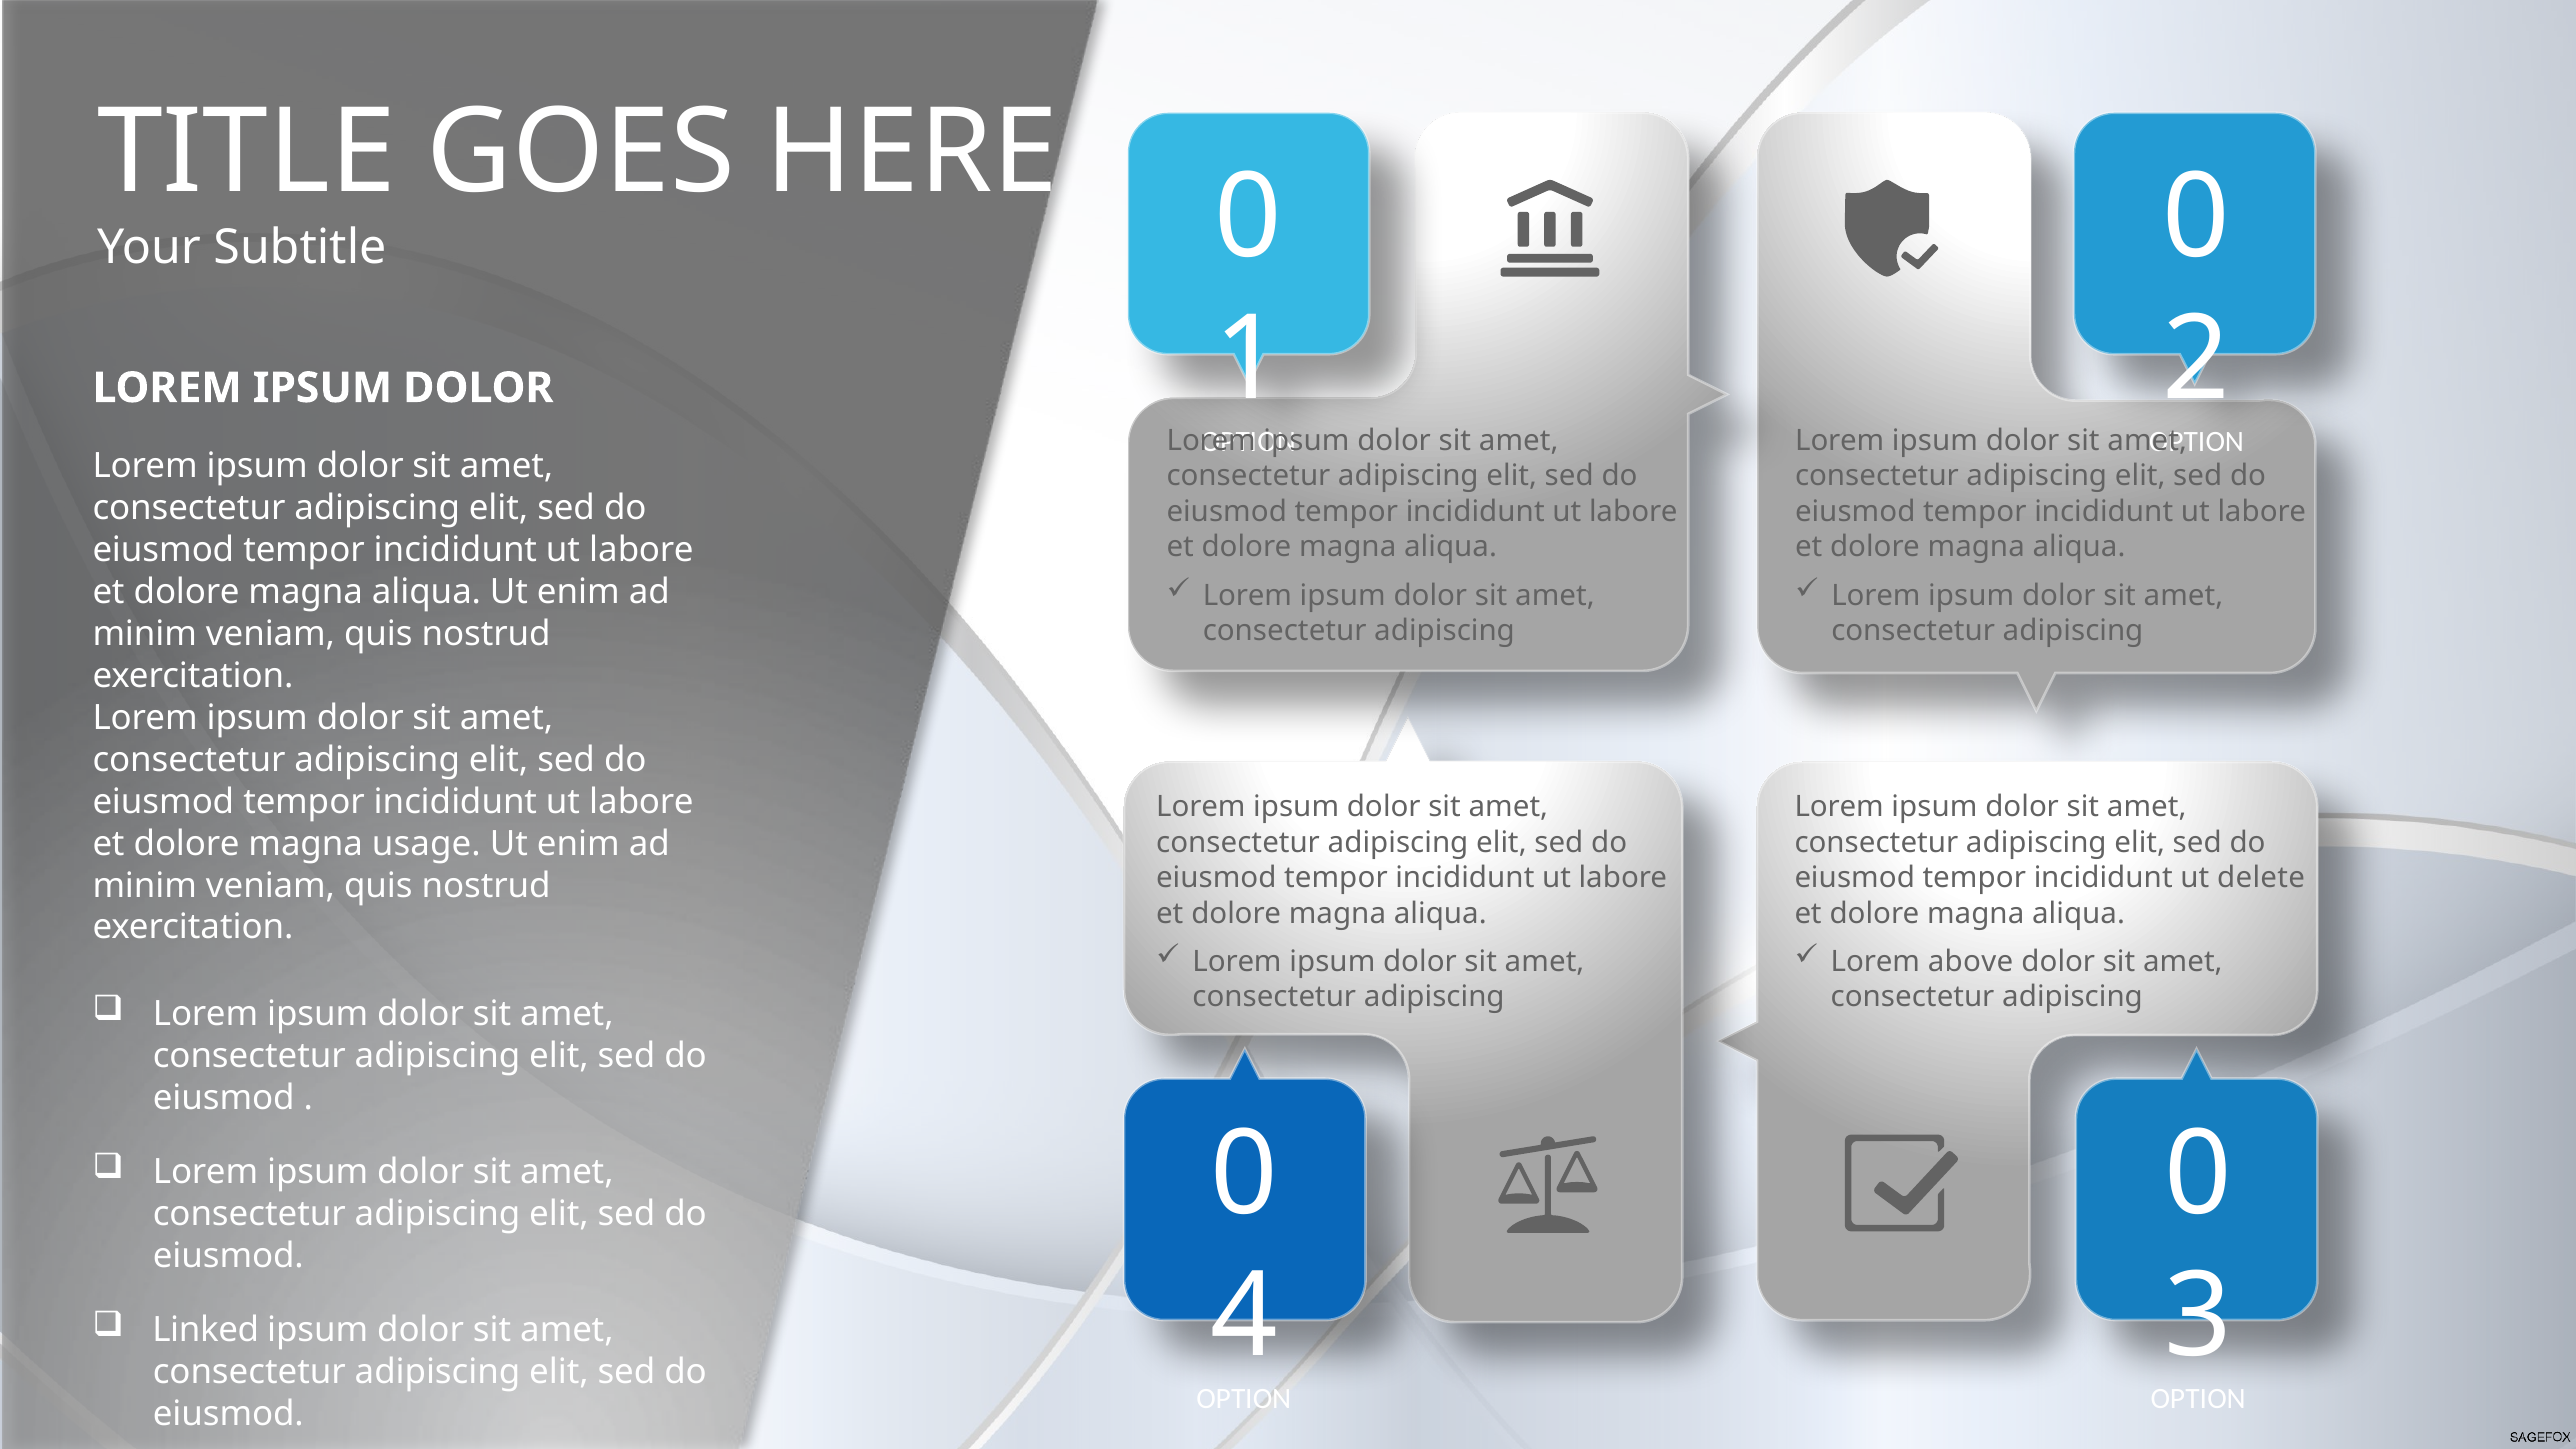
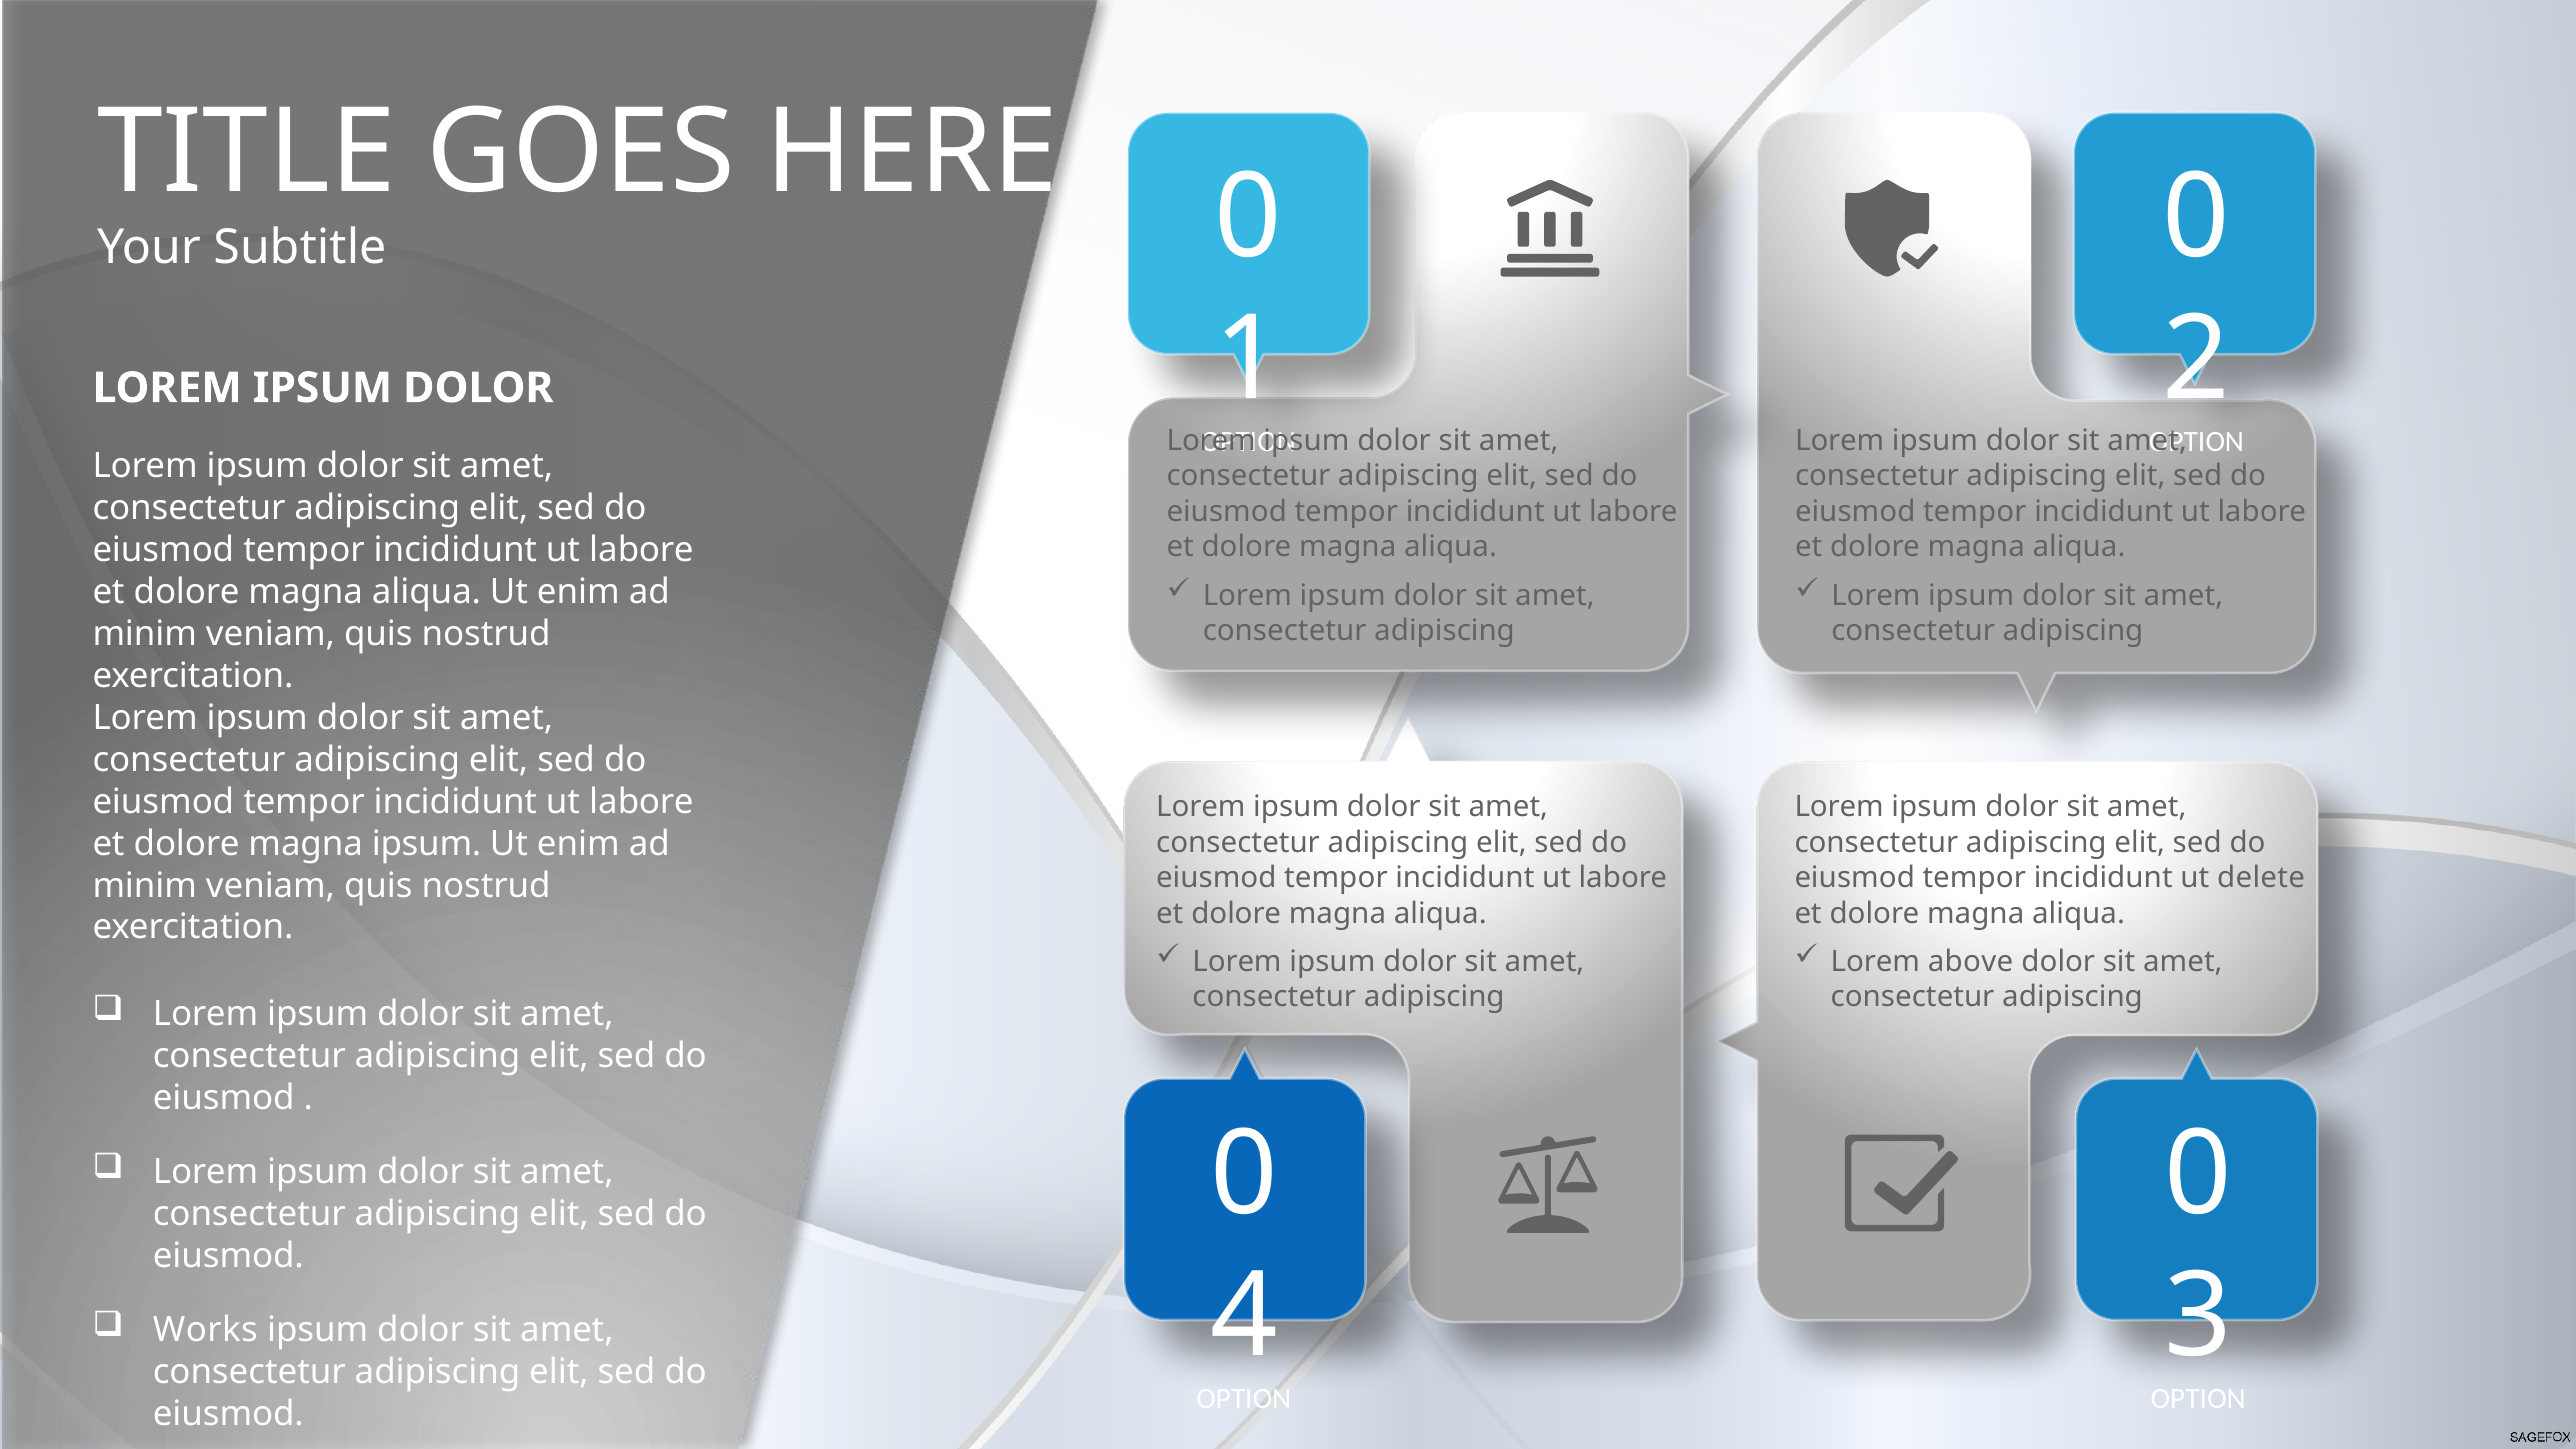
magna usage: usage -> ipsum
Linked: Linked -> Works
